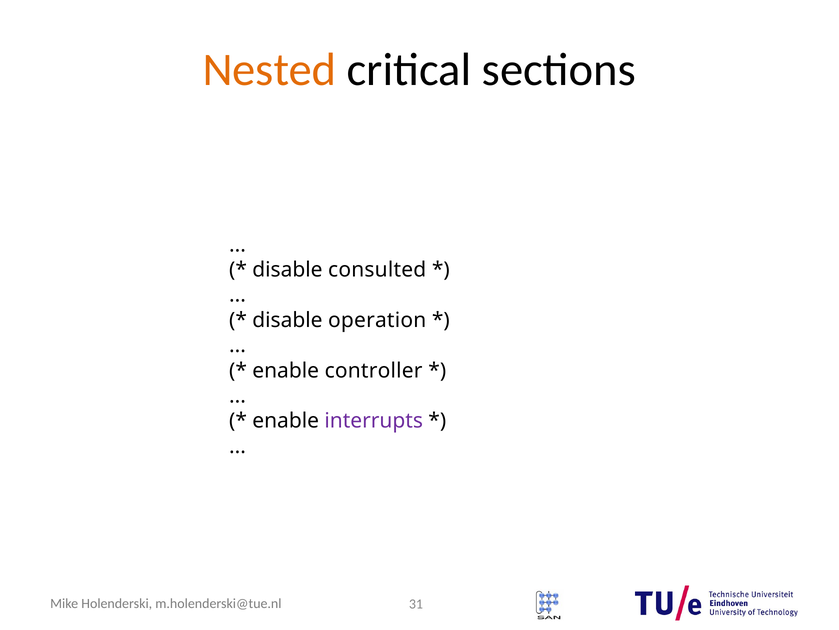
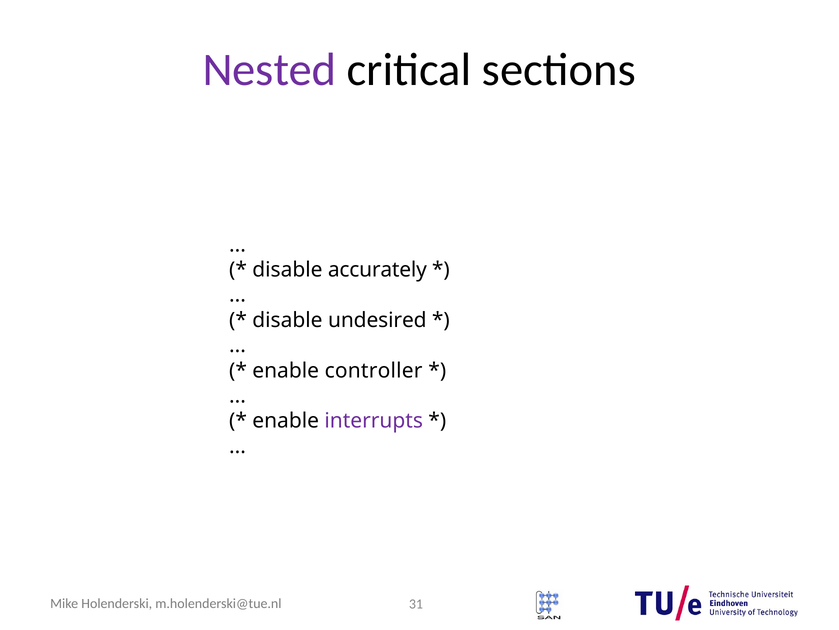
Nested colour: orange -> purple
consulted: consulted -> accurately
operation: operation -> undesired
